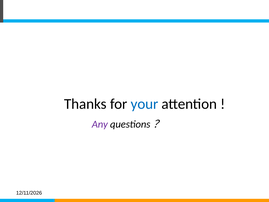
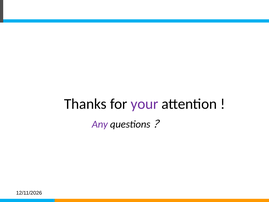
your colour: blue -> purple
